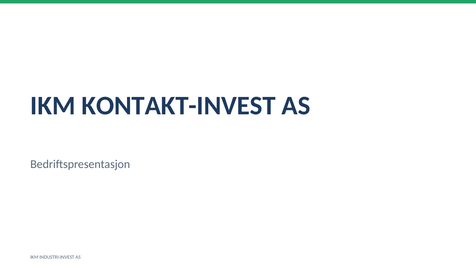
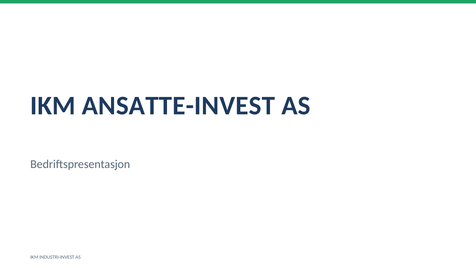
KONTAKT-INVEST: KONTAKT-INVEST -> ANSATTE-INVEST
